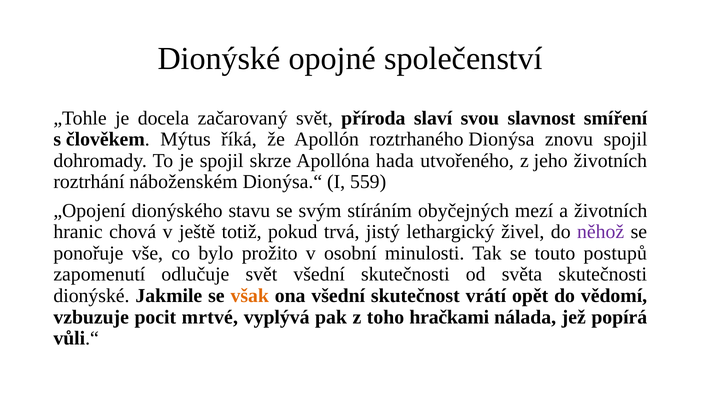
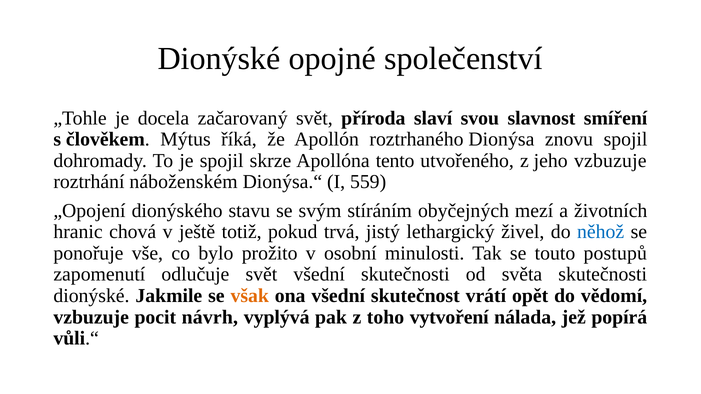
hada: hada -> tento
jeho životních: životních -> vzbuzuje
něhož colour: purple -> blue
mrtvé: mrtvé -> návrh
hračkami: hračkami -> vytvoření
